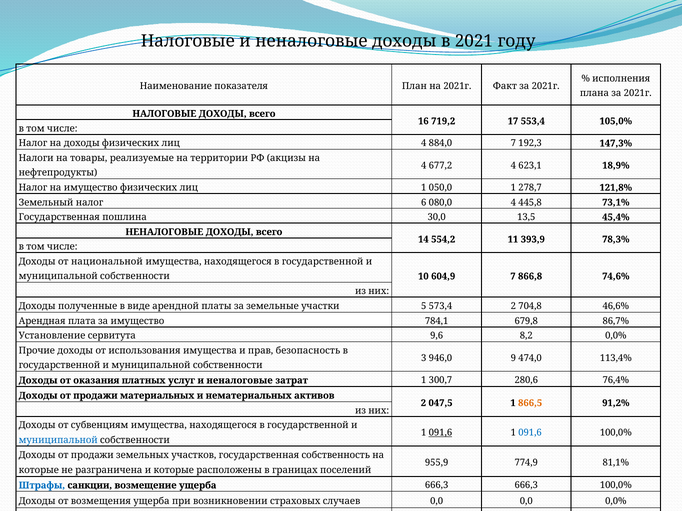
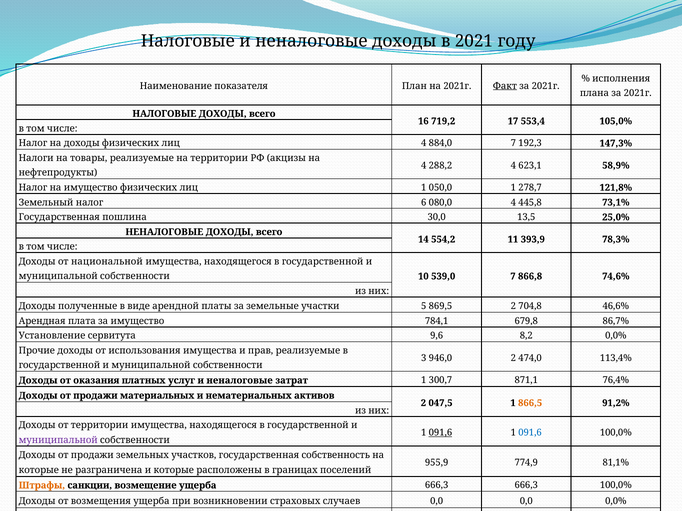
Факт underline: none -> present
677,2: 677,2 -> 288,2
18,9%: 18,9% -> 58,9%
45,4%: 45,4% -> 25,0%
604,9: 604,9 -> 539,0
573,4: 573,4 -> 869,5
прав безопасность: безопасность -> реализуемые
946,0 9: 9 -> 2
280,6: 280,6 -> 871,1
от субвенциям: субвенциям -> территории
муниципальной at (58, 441) colour: blue -> purple
Штрафы colour: blue -> orange
